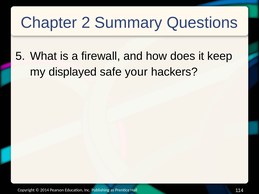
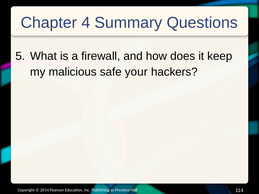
2: 2 -> 4
displayed: displayed -> malicious
